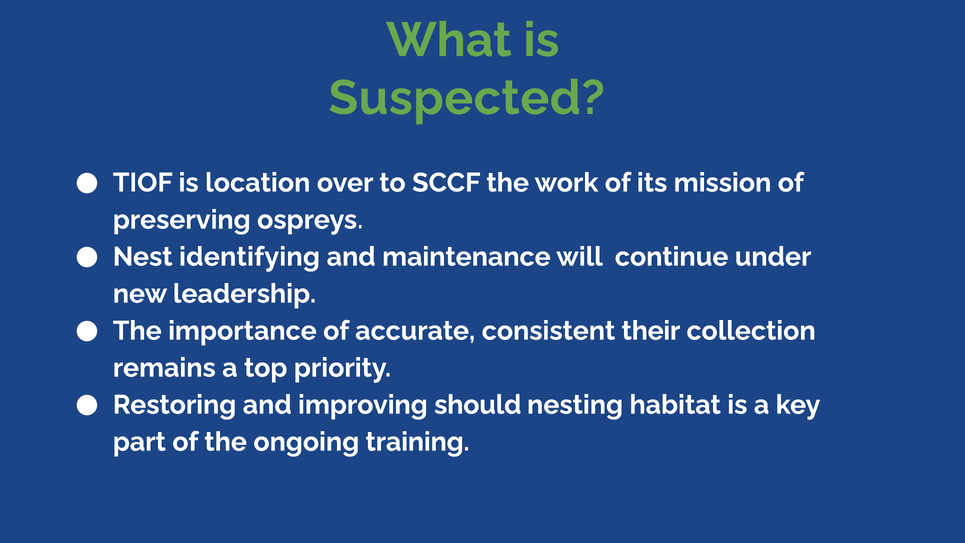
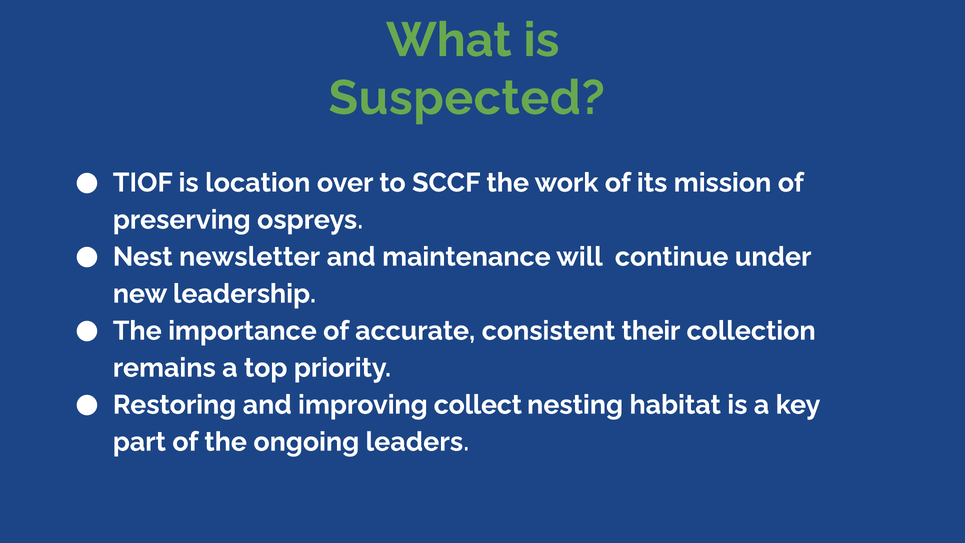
identifying: identifying -> newsletter
should: should -> collect
training: training -> leaders
